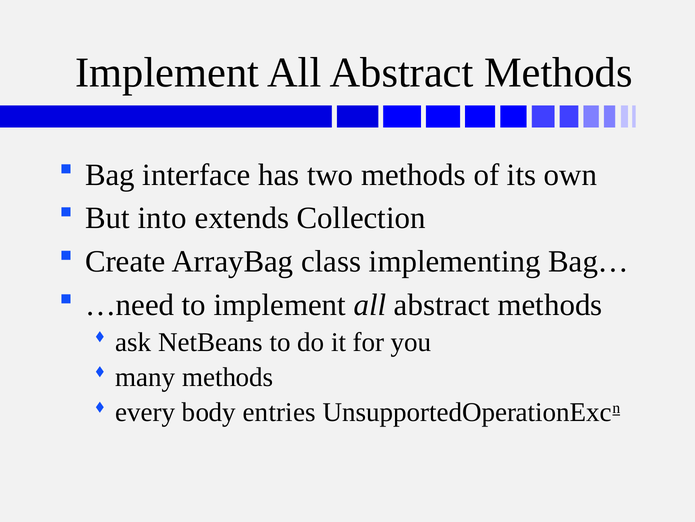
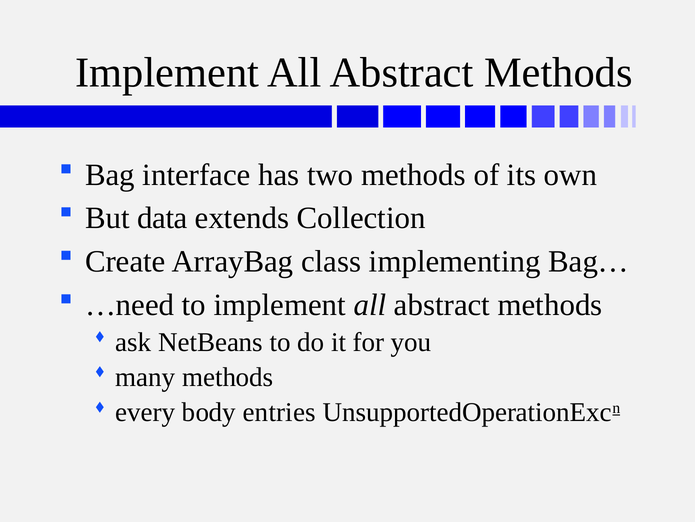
into: into -> data
